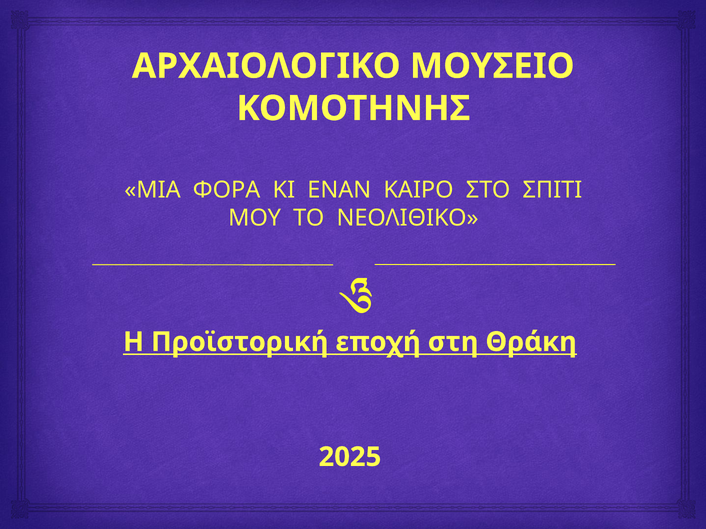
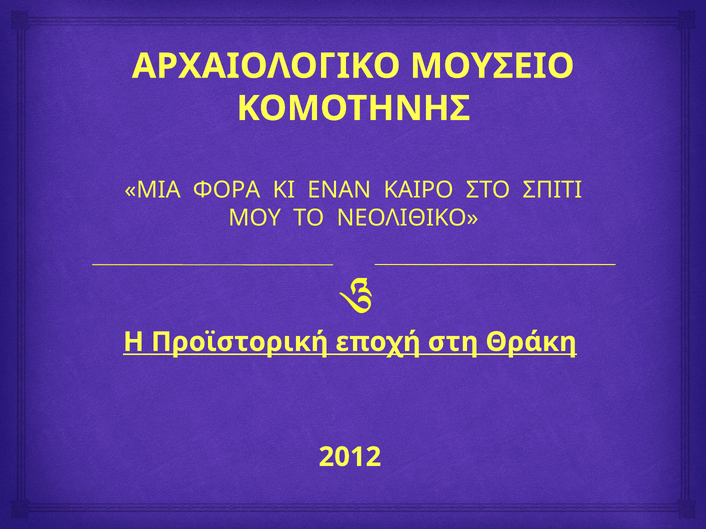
2025: 2025 -> 2012
